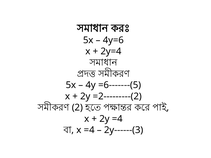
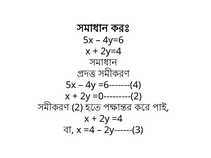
=6-------(5: =6-------(5 -> =6-------(4
=2---------(2: =2---------(2 -> =0---------(2
